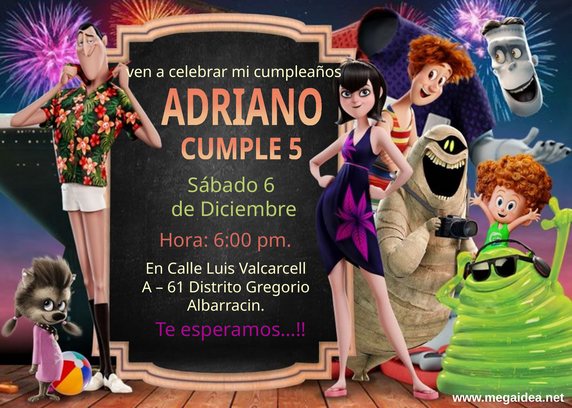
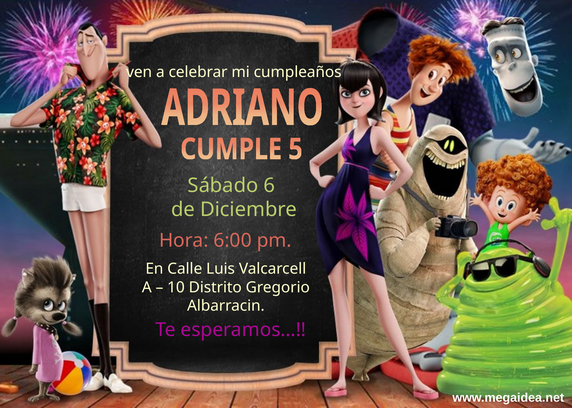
61: 61 -> 10
